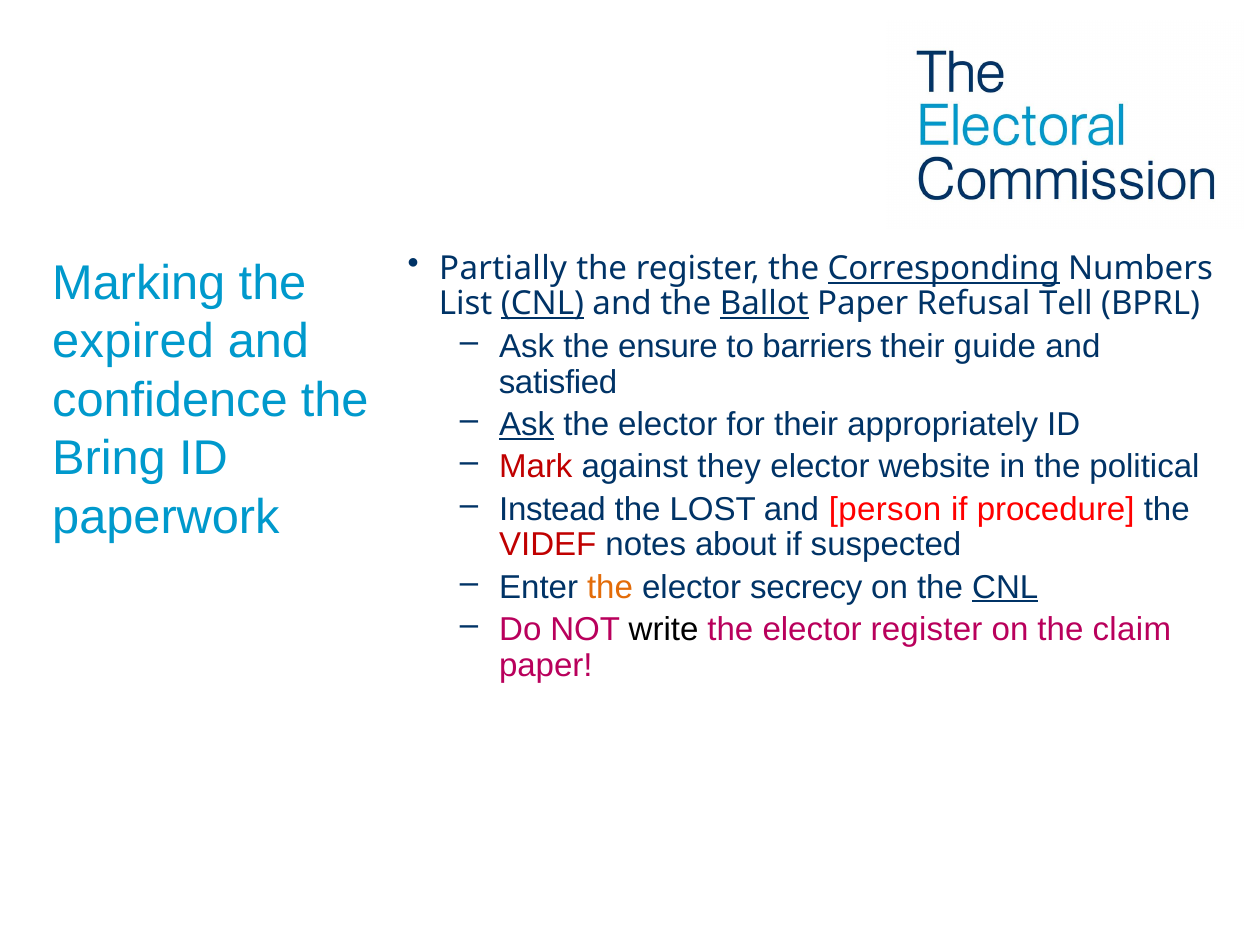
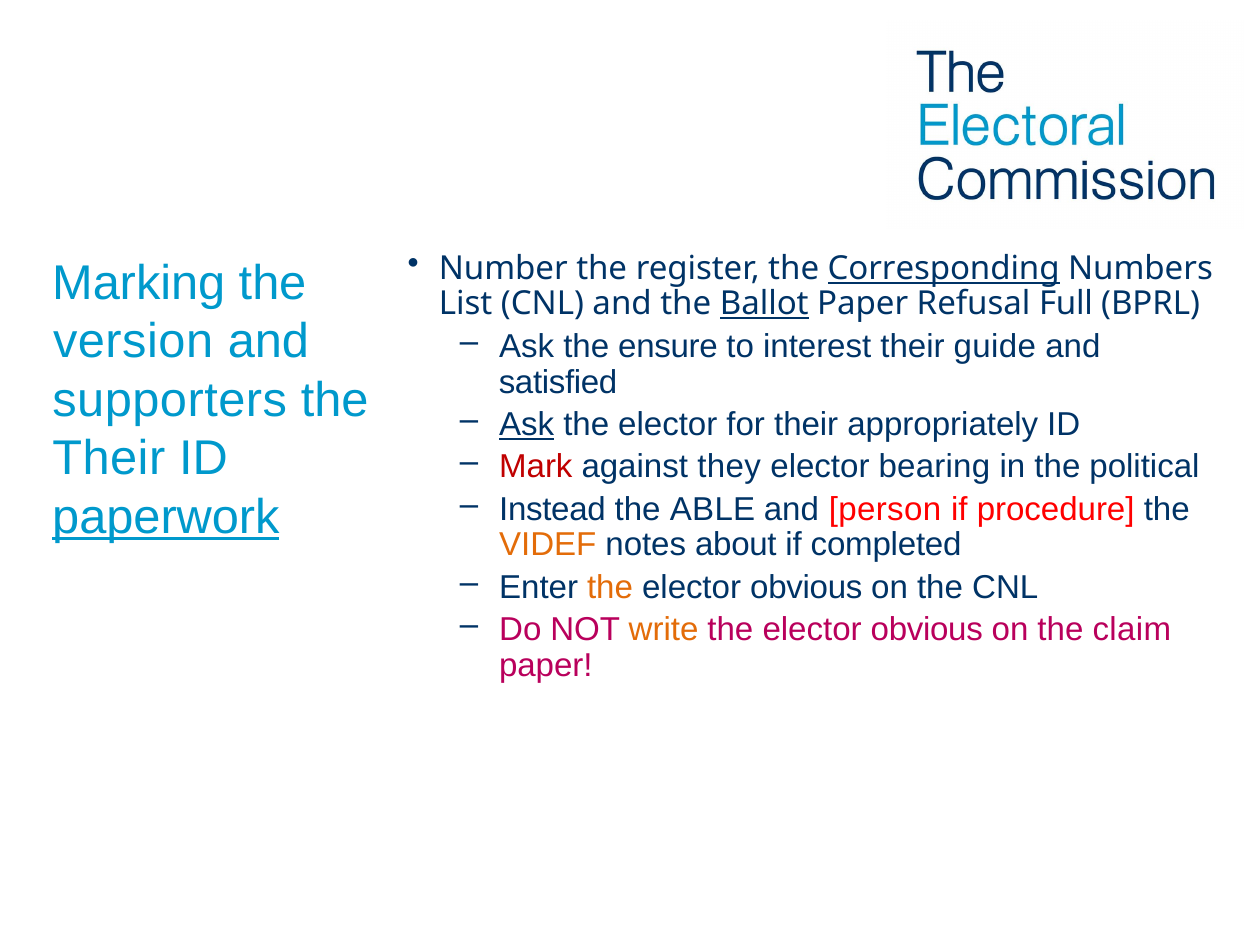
Partially: Partially -> Number
CNL at (542, 304) underline: present -> none
Tell: Tell -> Full
expired: expired -> version
barriers: barriers -> interest
confidence: confidence -> supporters
Bring at (109, 459): Bring -> Their
website: website -> bearing
LOST: LOST -> ABLE
paperwork underline: none -> present
VIDEF colour: red -> orange
suspected: suspected -> completed
secrecy at (806, 587): secrecy -> obvious
CNL at (1005, 587) underline: present -> none
write colour: black -> orange
register at (927, 630): register -> obvious
